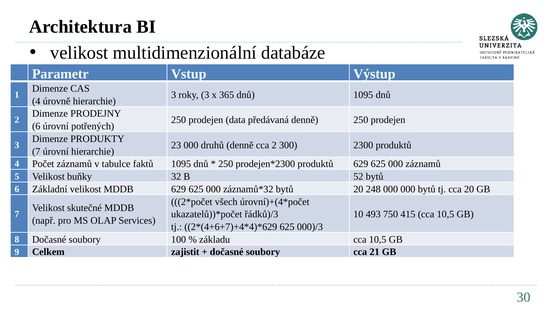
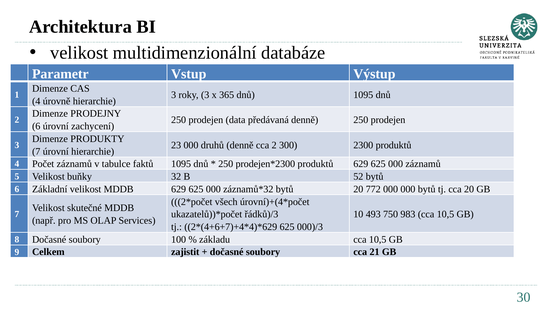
potřených: potřených -> zachycení
248: 248 -> 772
415: 415 -> 983
